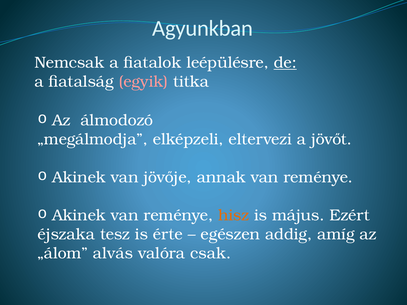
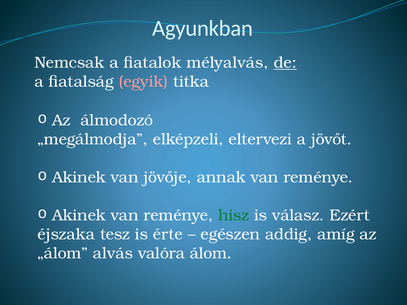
leépülésre: leépülésre -> mélyalvás
hisz colour: orange -> green
május: május -> válasz
csak: csak -> álom
